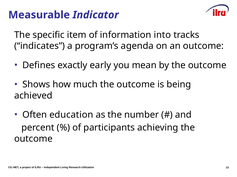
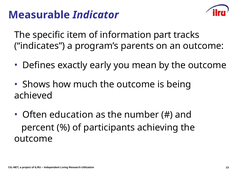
into: into -> part
agenda: agenda -> parents
